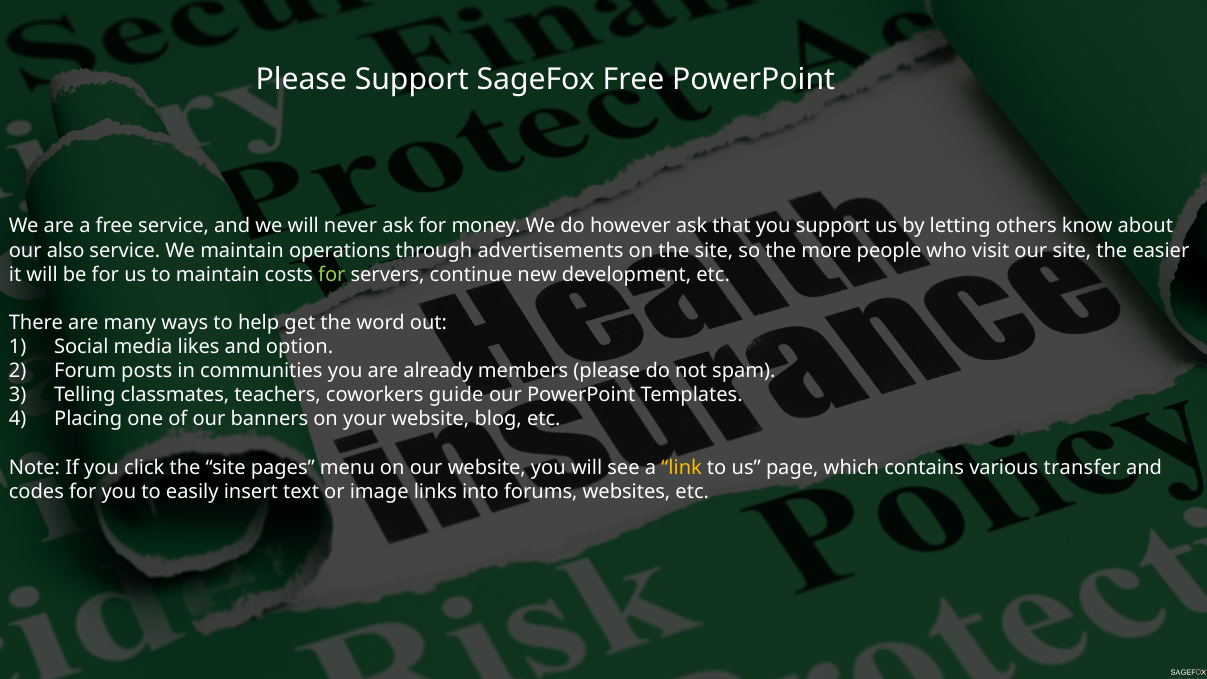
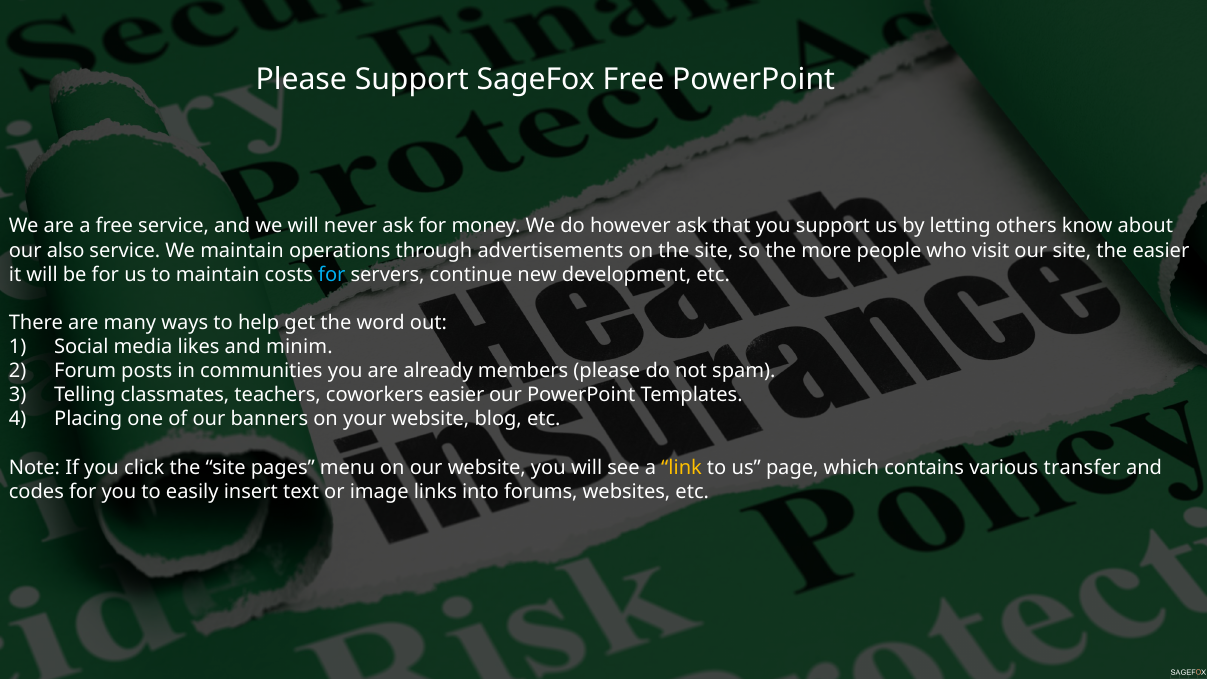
for at (332, 274) colour: light green -> light blue
option: option -> minim
coworkers guide: guide -> easier
